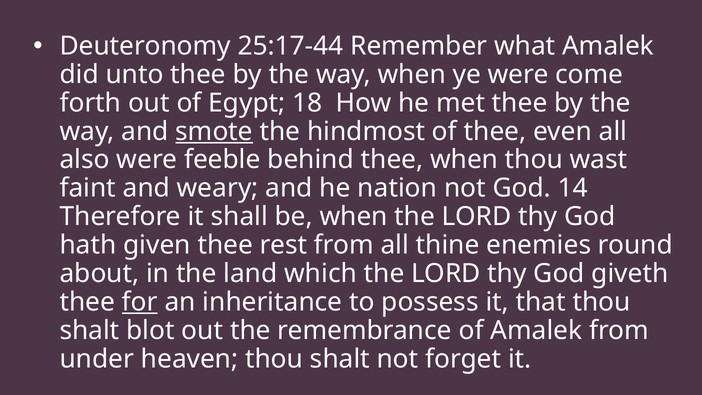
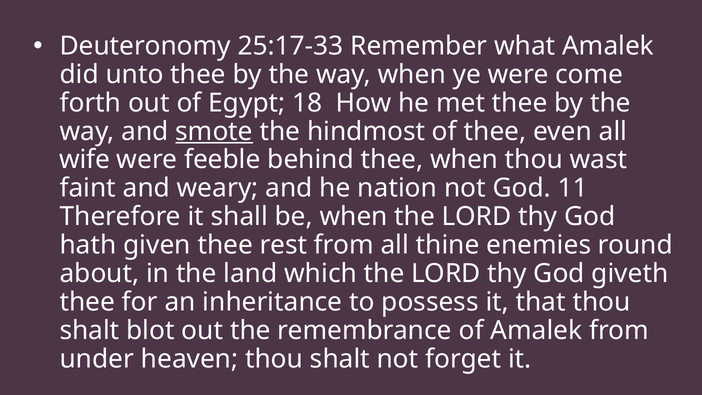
25:17-44: 25:17-44 -> 25:17-33
also: also -> wife
14: 14 -> 11
for underline: present -> none
